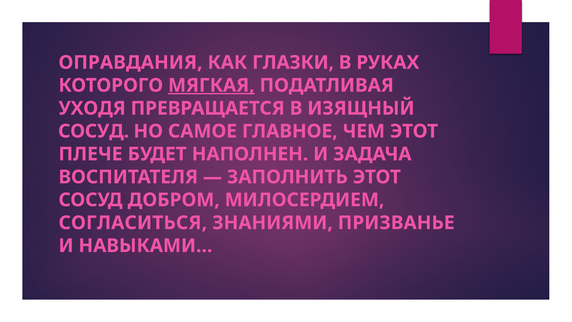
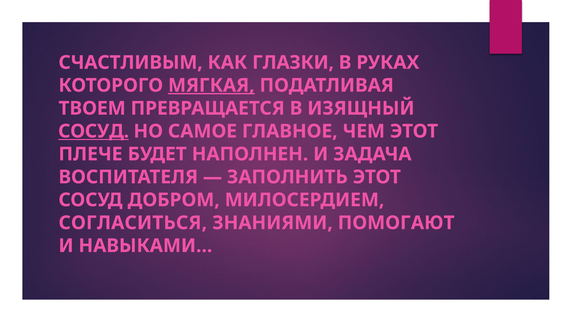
ОПРАВДАНИЯ: ОПРАВДАНИЯ -> СЧАСТЛИВЫМ
УХОДЯ: УХОДЯ -> ТВОЕМ
СОСУД at (94, 131) underline: none -> present
ПРИЗВАНЬЕ: ПРИЗВАНЬЕ -> ПОМОГАЮТ
